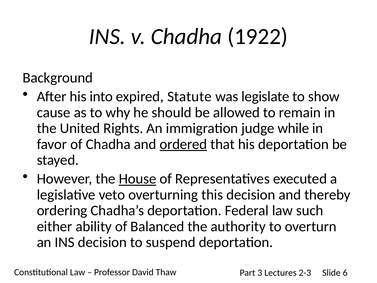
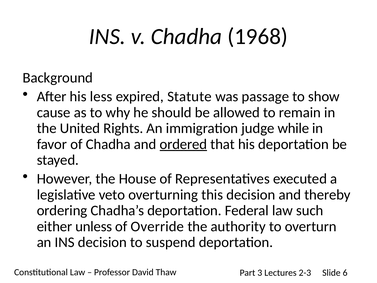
1922: 1922 -> 1968
into: into -> less
legislate: legislate -> passage
House underline: present -> none
ability: ability -> unless
Balanced: Balanced -> Override
